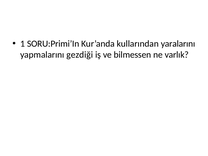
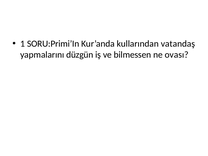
yaralarını: yaralarını -> vatandaş
gezdiği: gezdiği -> düzgün
varlık: varlık -> ovası
